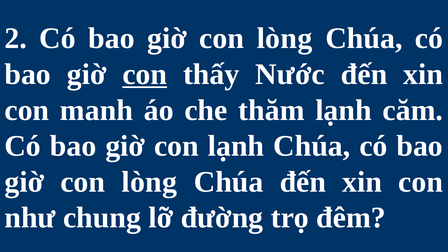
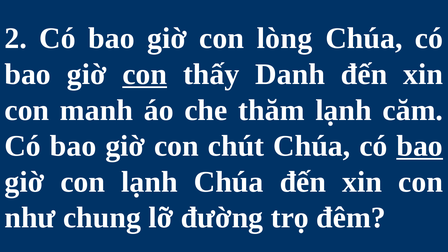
Nước: Nước -> Danh
con lạnh: lạnh -> chút
bao at (420, 146) underline: none -> present
lòng at (149, 182): lòng -> lạnh
